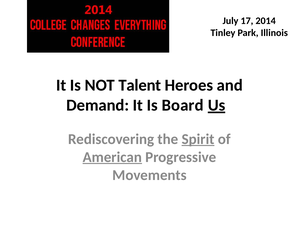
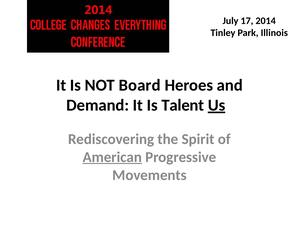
Talent: Talent -> Board
Board: Board -> Talent
Spirit underline: present -> none
